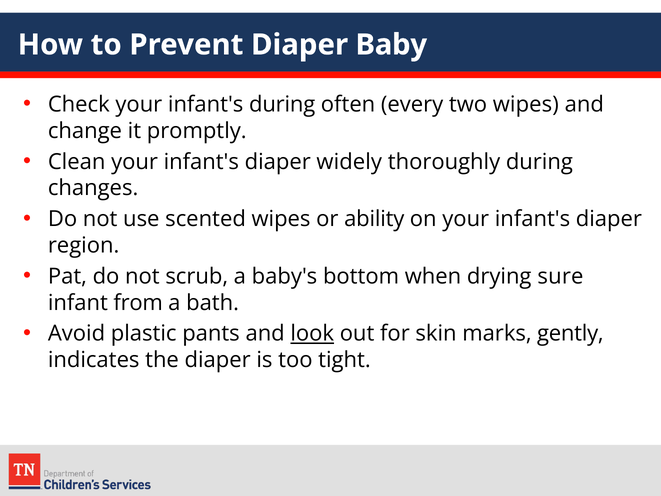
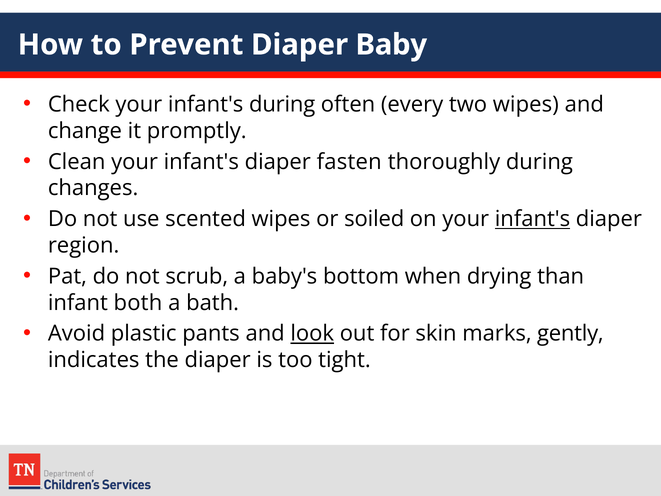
widely: widely -> fasten
ability: ability -> soiled
infant's at (532, 219) underline: none -> present
sure: sure -> than
from: from -> both
